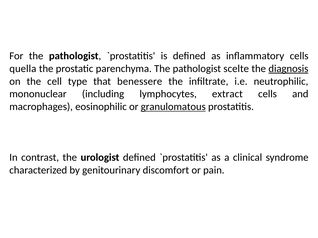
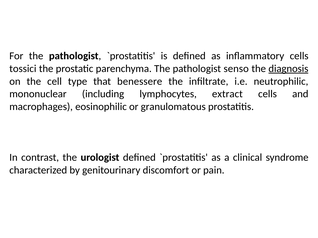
quella: quella -> tossici
scelte: scelte -> senso
granulomatous underline: present -> none
